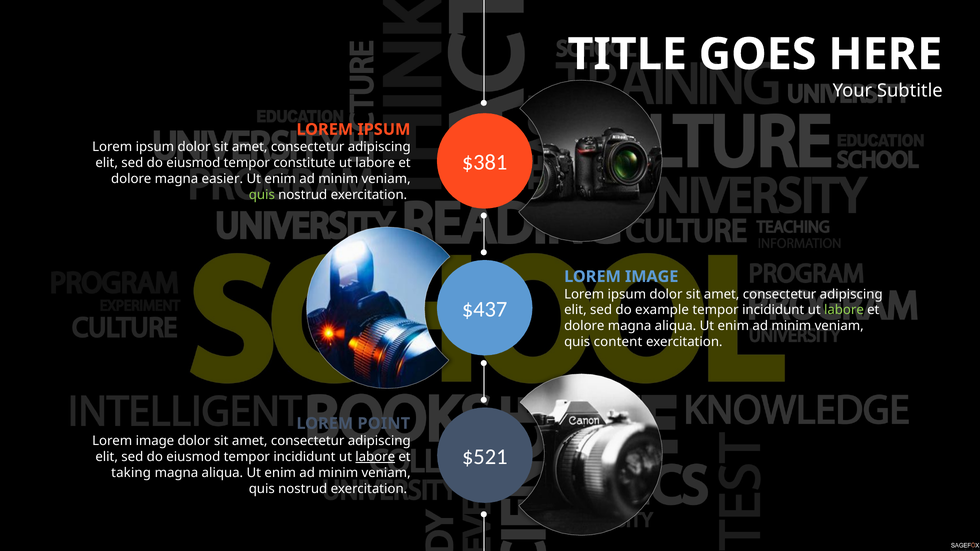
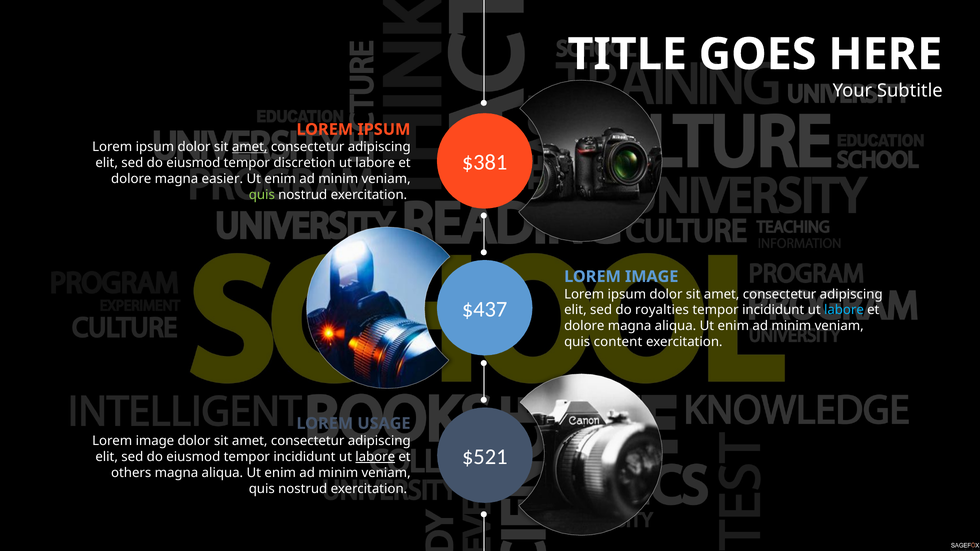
amet at (250, 147) underline: none -> present
constitute: constitute -> discretion
example: example -> royalties
labore at (844, 310) colour: light green -> light blue
POINT: POINT -> USAGE
taking: taking -> others
